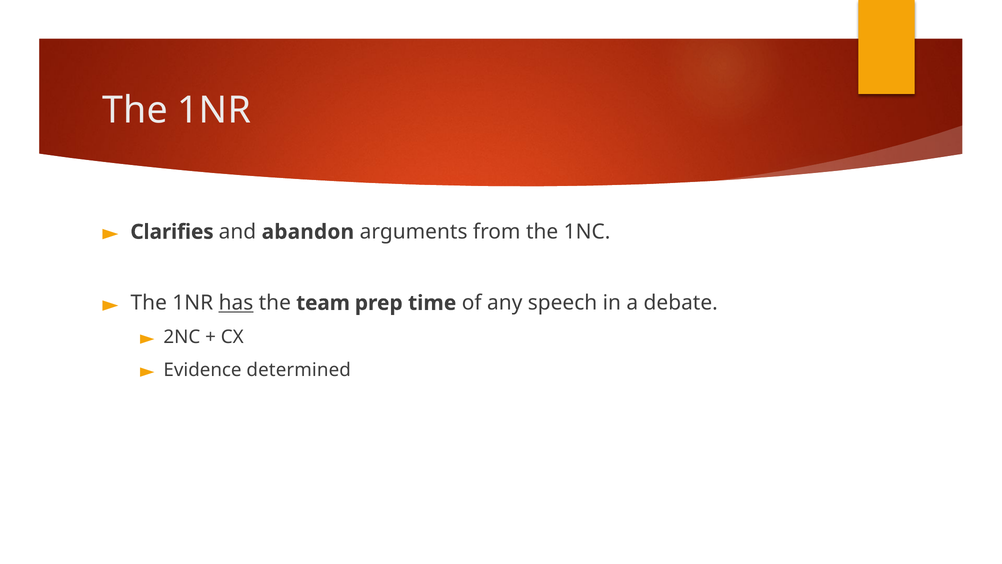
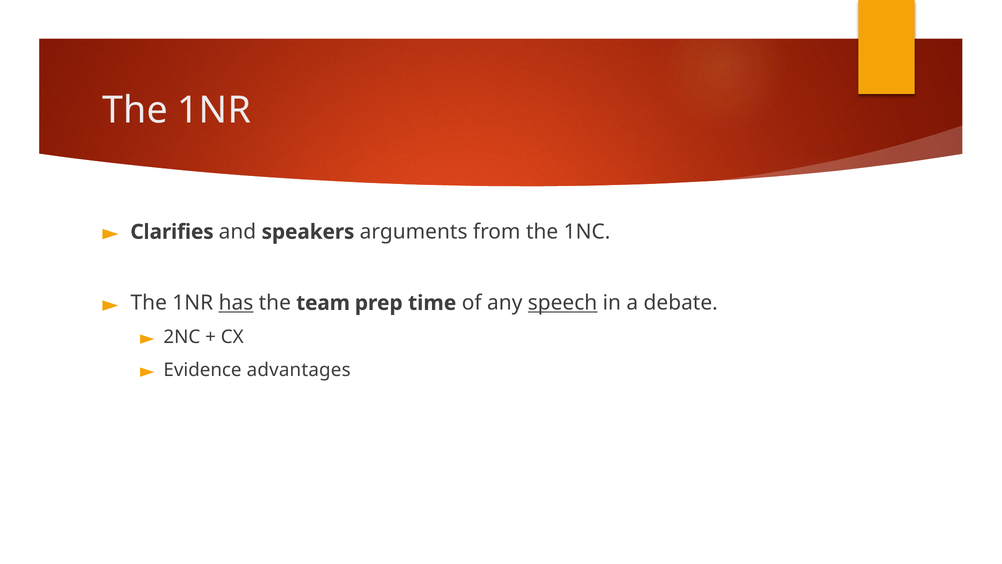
abandon: abandon -> speakers
speech underline: none -> present
determined: determined -> advantages
